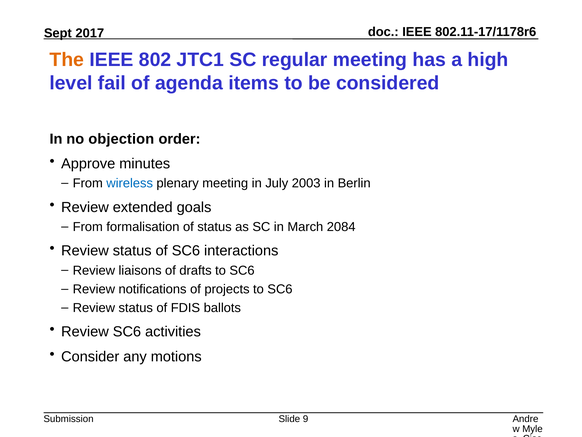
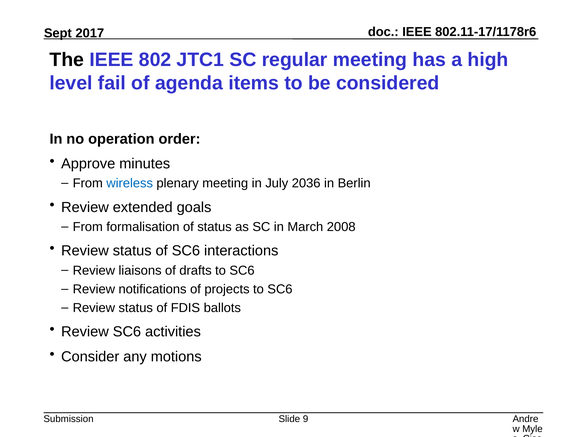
The colour: orange -> black
objection: objection -> operation
2003: 2003 -> 2036
2084: 2084 -> 2008
